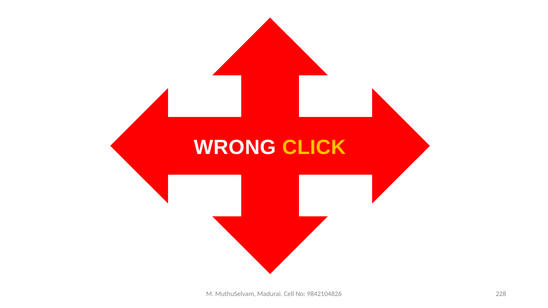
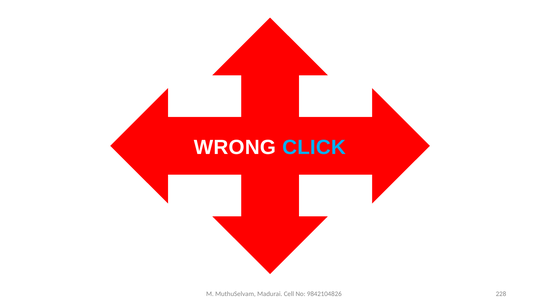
CLICK colour: yellow -> light blue
